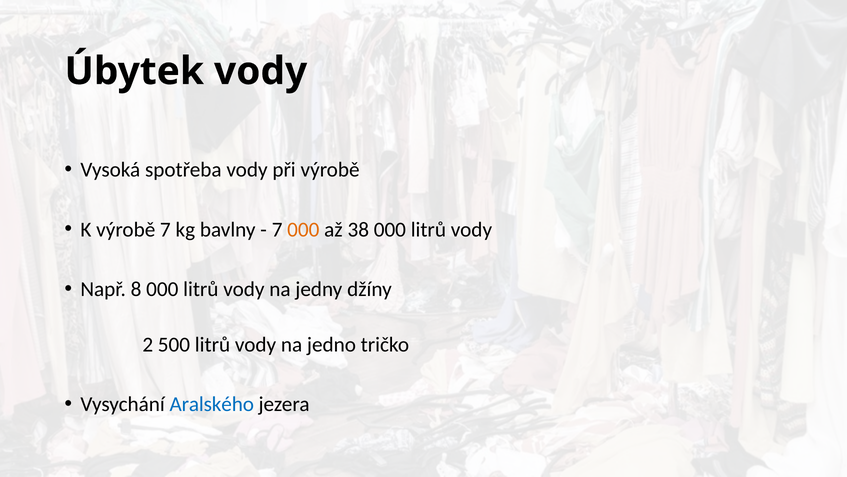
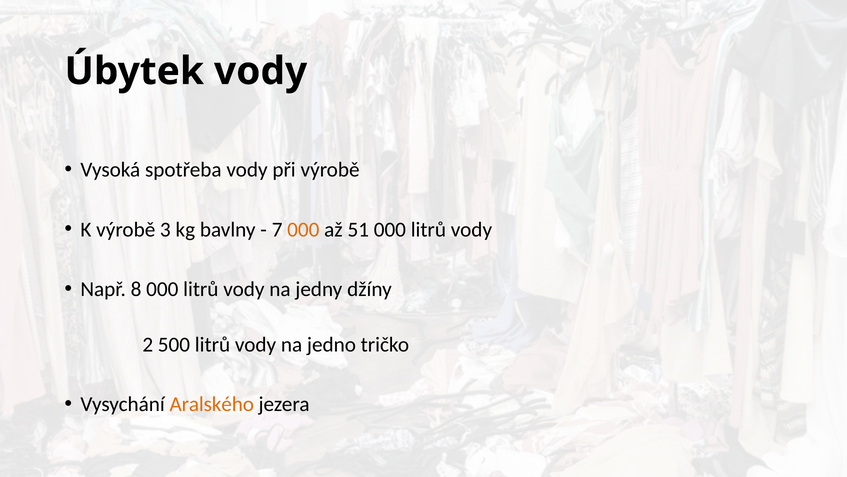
výrobě 7: 7 -> 3
38: 38 -> 51
Aralského colour: blue -> orange
